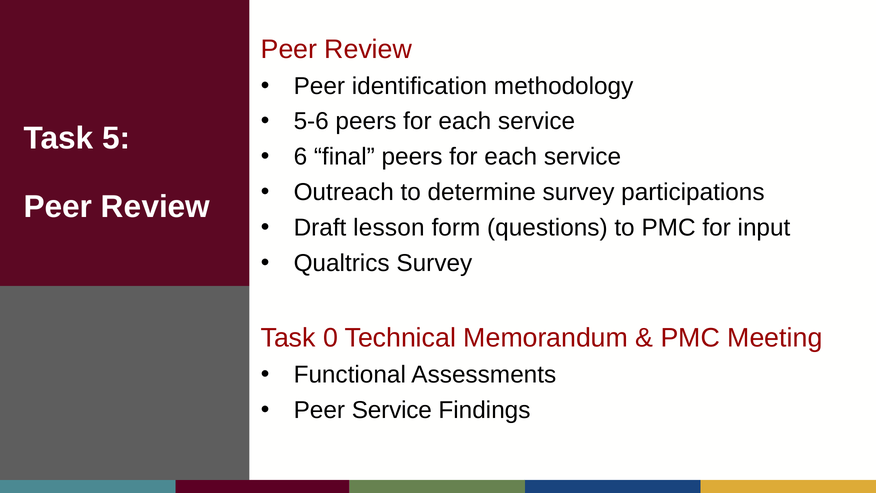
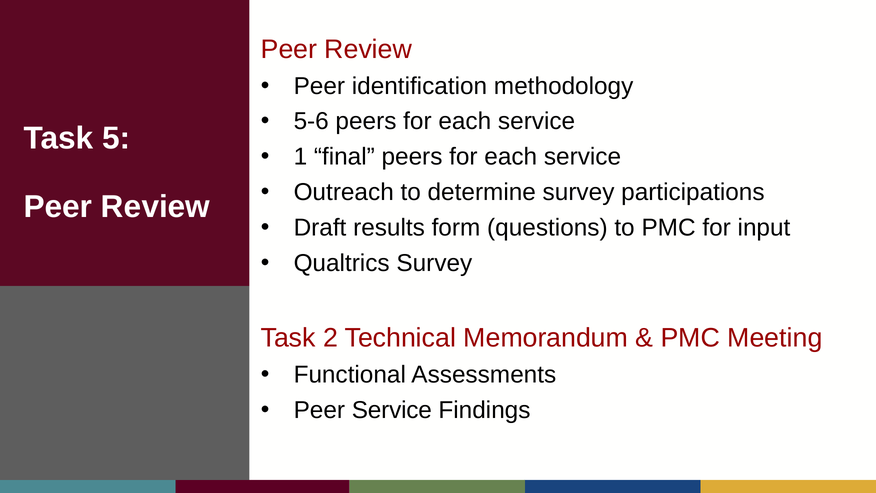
6: 6 -> 1
lesson: lesson -> results
0: 0 -> 2
